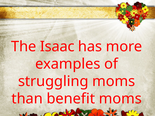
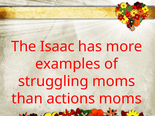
benefit: benefit -> actions
